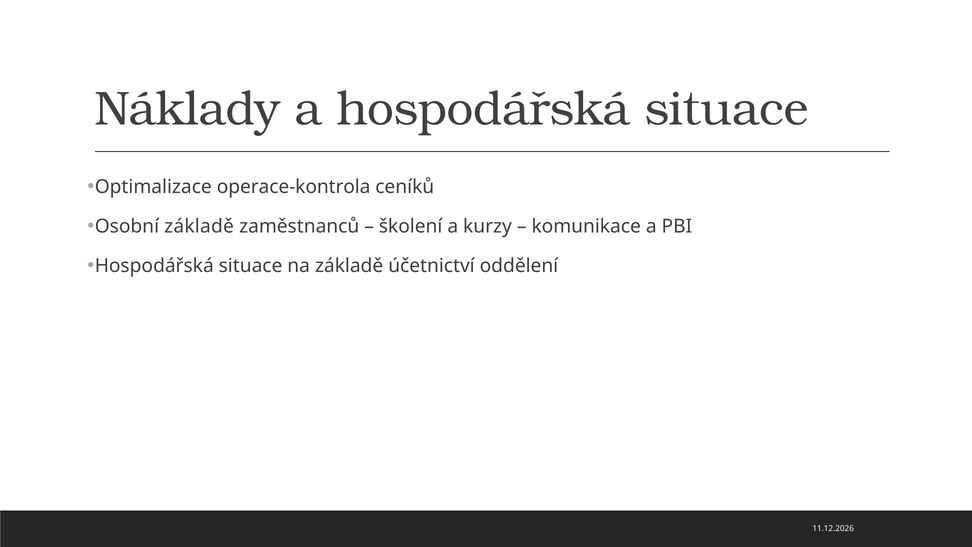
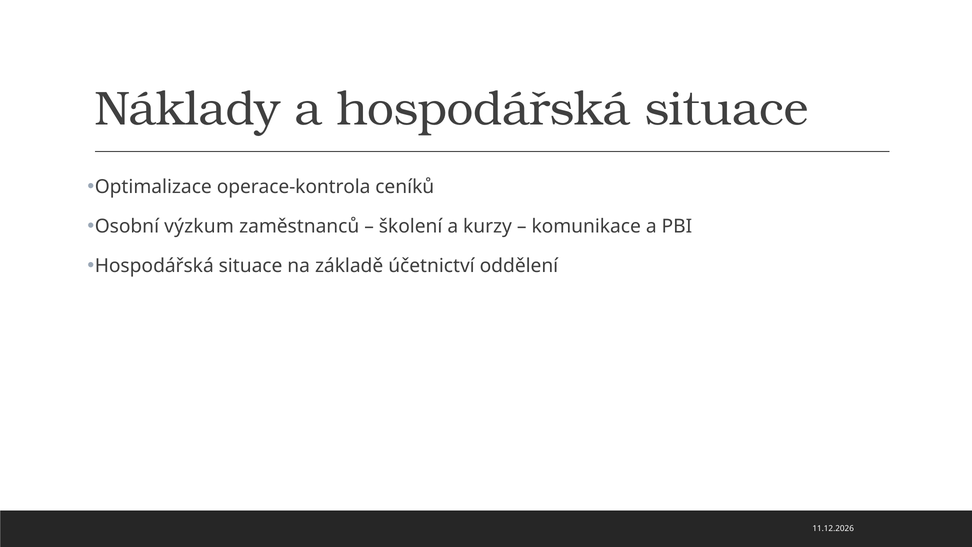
Osobní základě: základě -> výzkum
